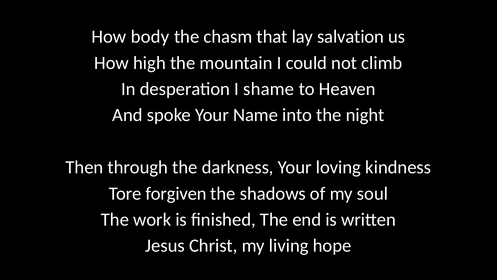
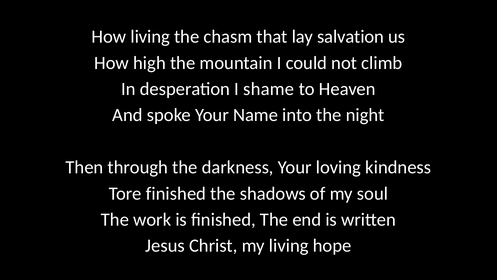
How body: body -> living
Tore forgiven: forgiven -> finished
